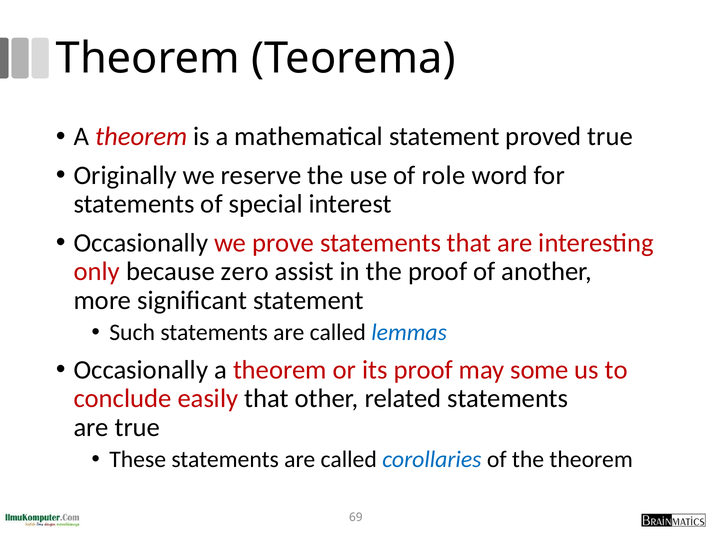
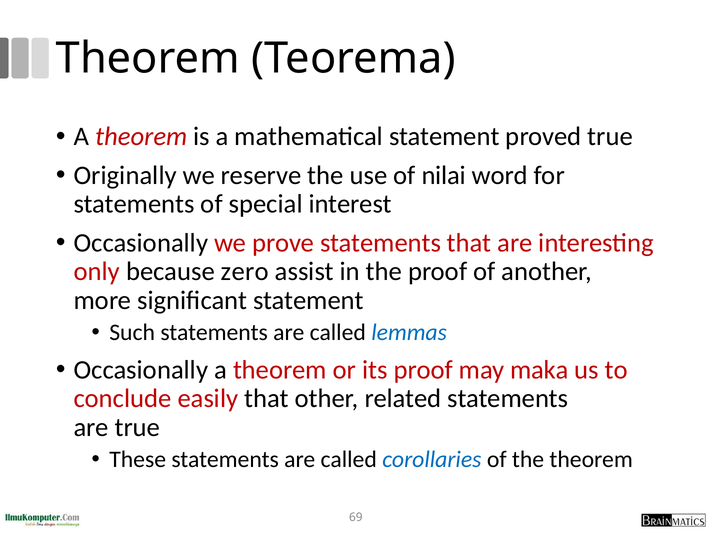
role: role -> nilai
some: some -> maka
